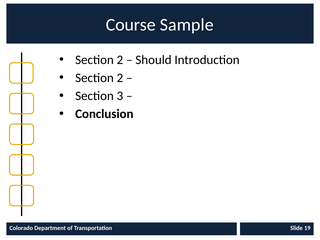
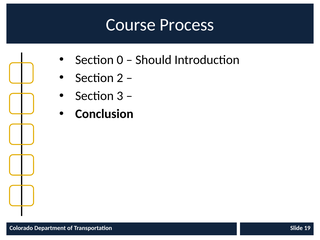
Sample: Sample -> Process
2 at (120, 60): 2 -> 0
